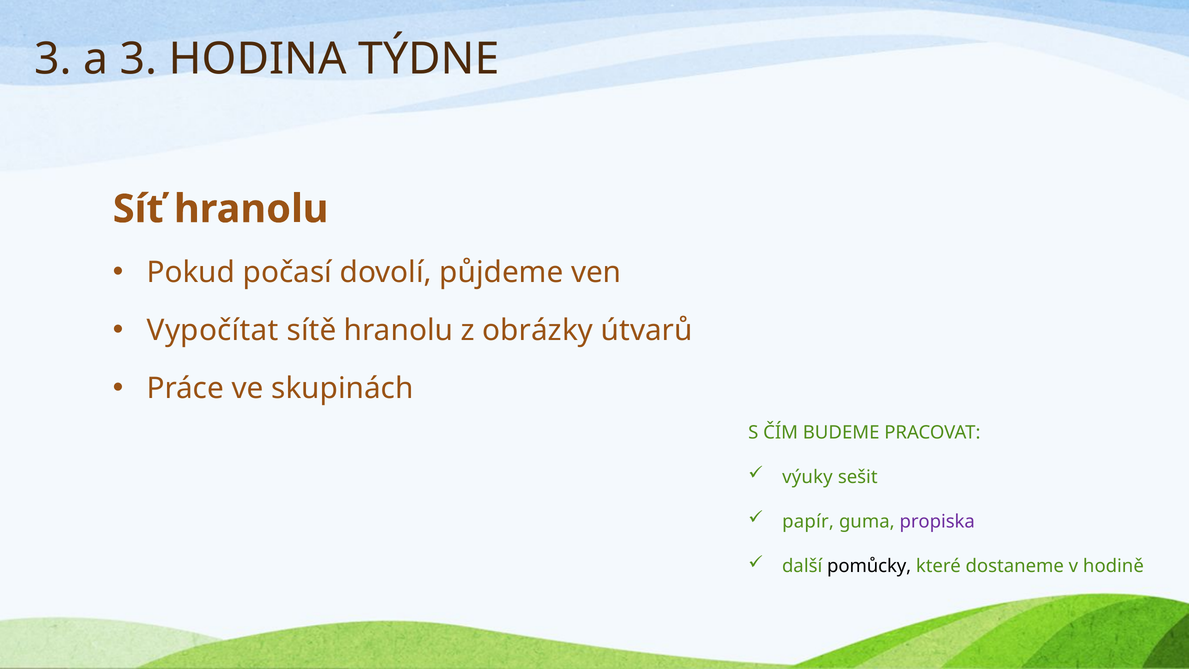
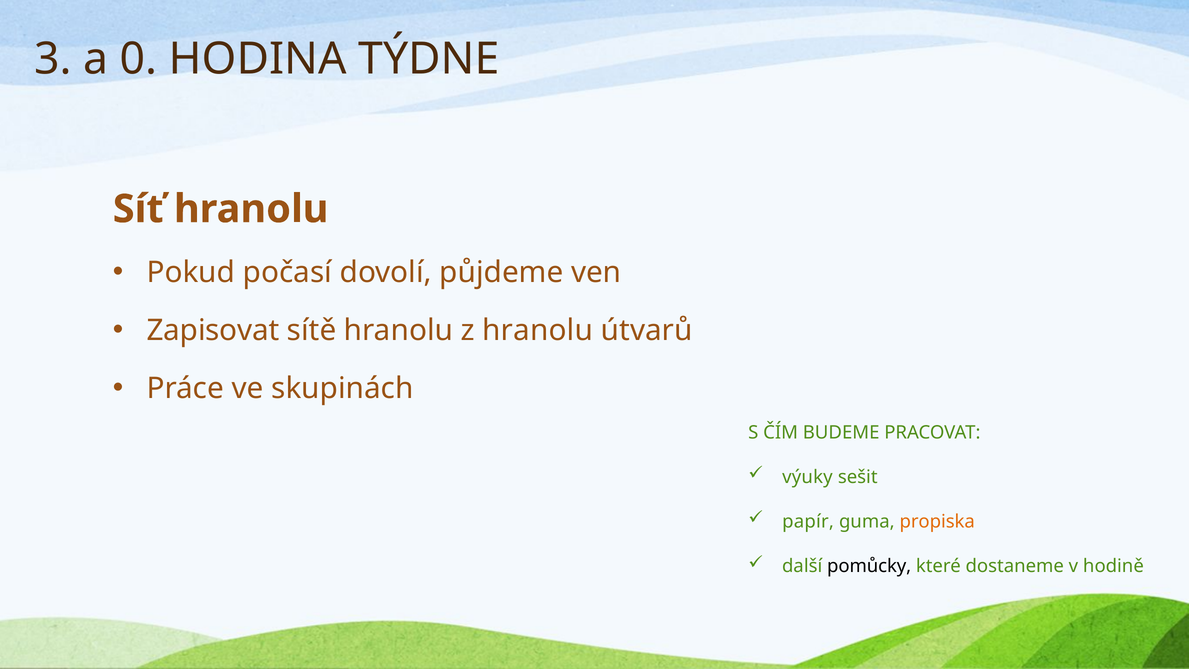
a 3: 3 -> 0
Vypočítat: Vypočítat -> Zapisovat
z obrázky: obrázky -> hranolu
propiska colour: purple -> orange
